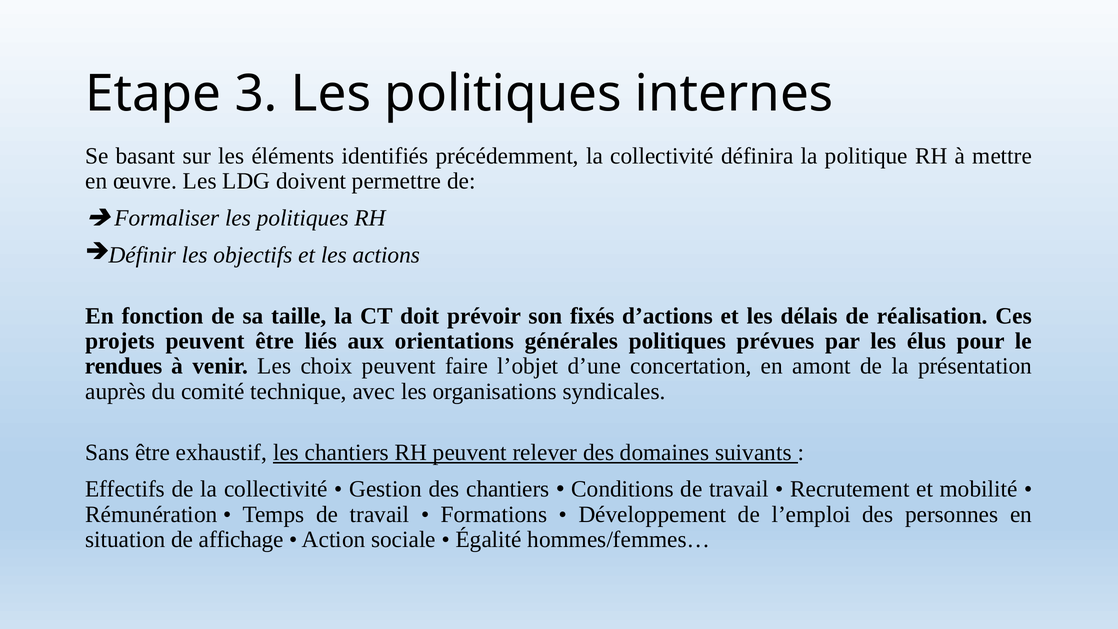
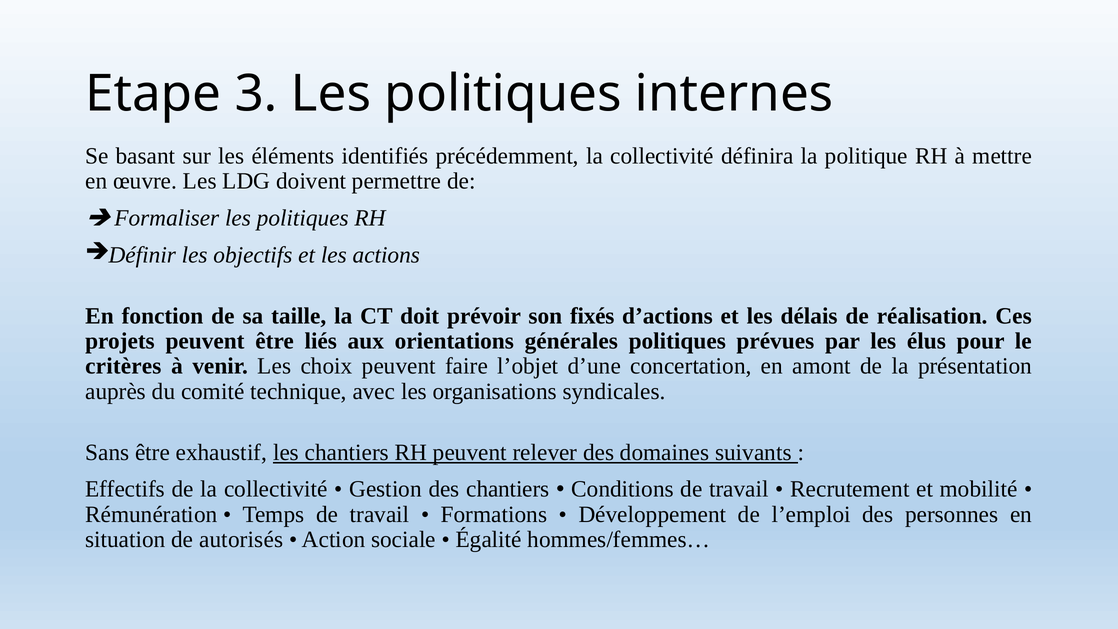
rendues: rendues -> critères
affichage: affichage -> autorisés
